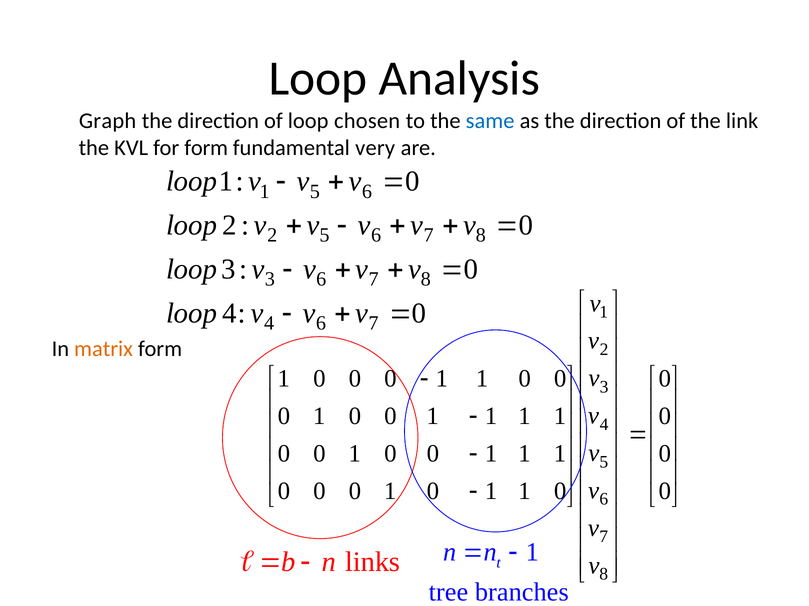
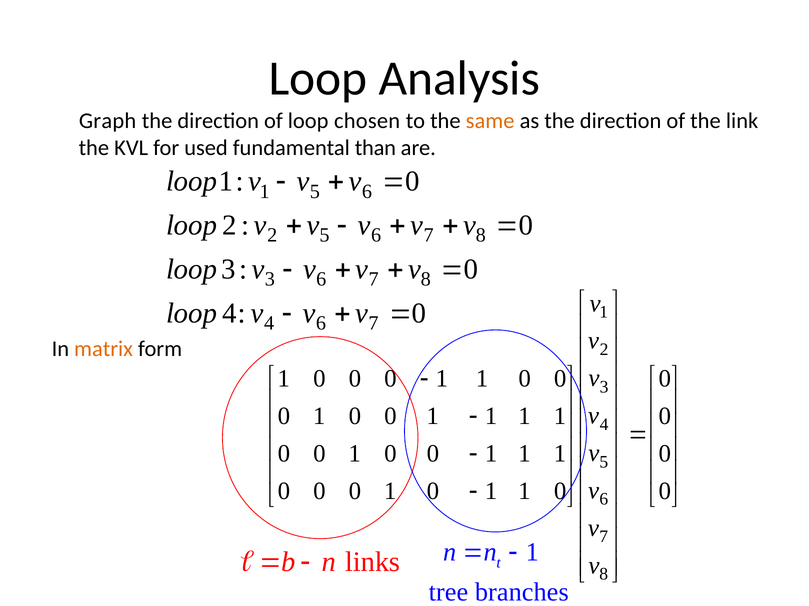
same colour: blue -> orange
for form: form -> used
very: very -> than
